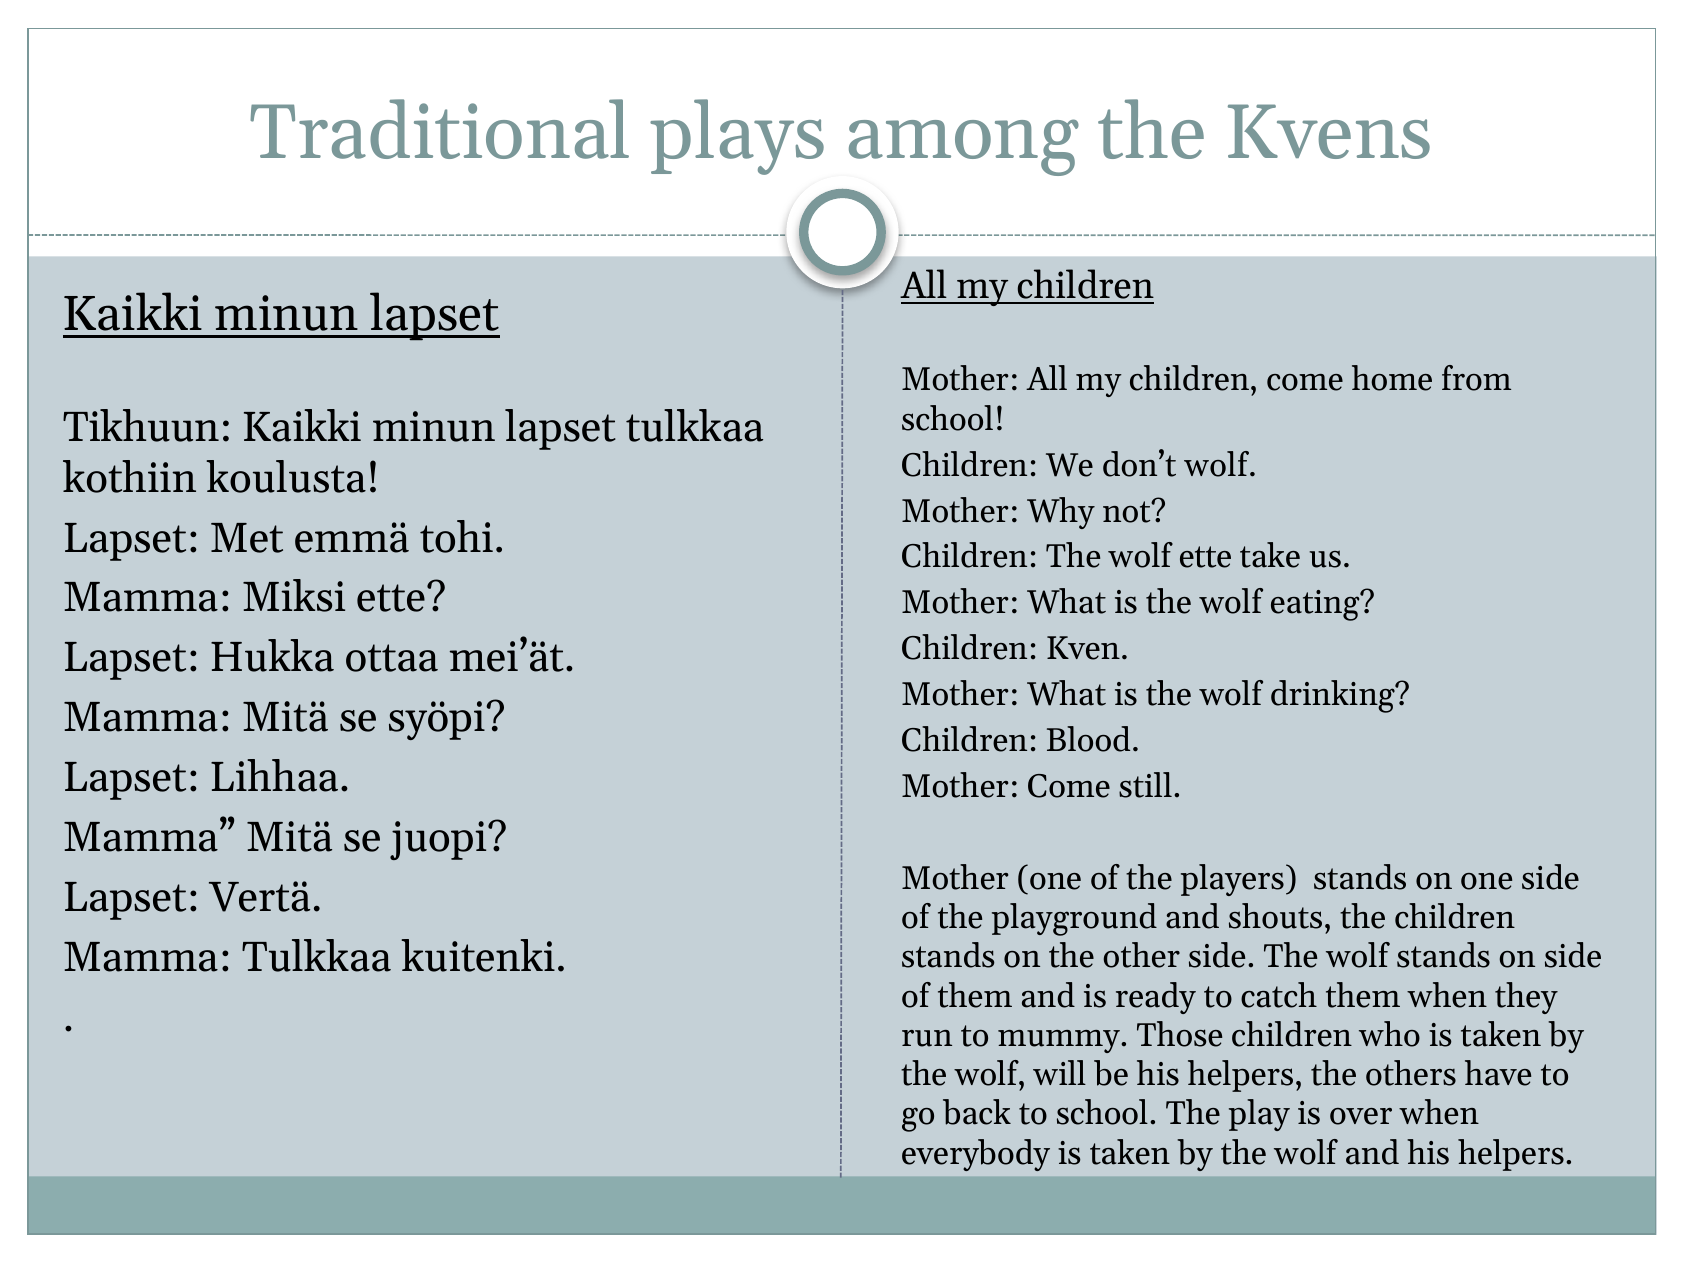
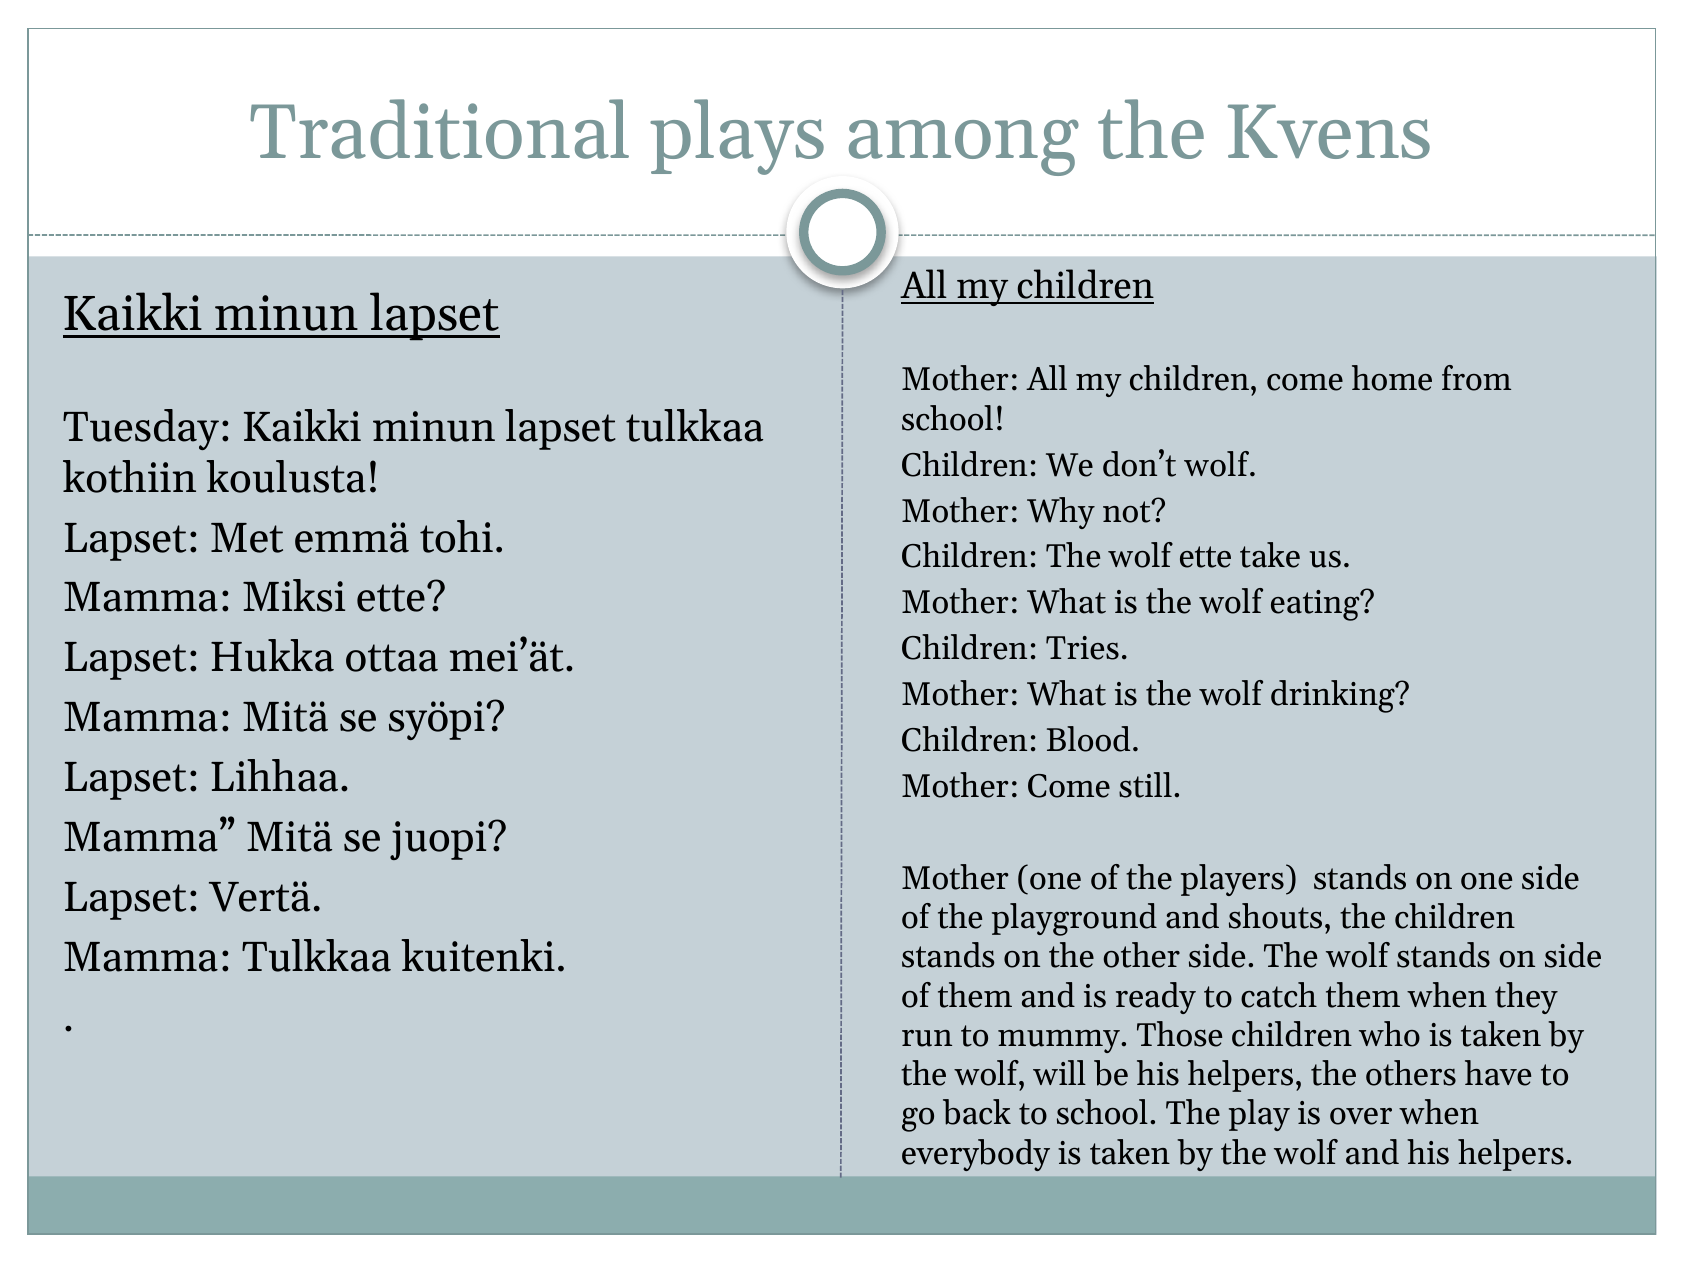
Tikhuun: Tikhuun -> Tuesday
Kven: Kven -> Tries
